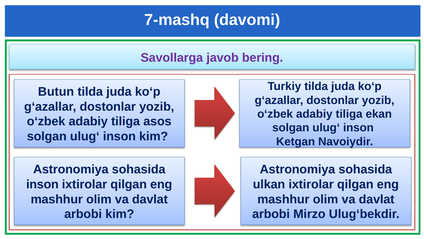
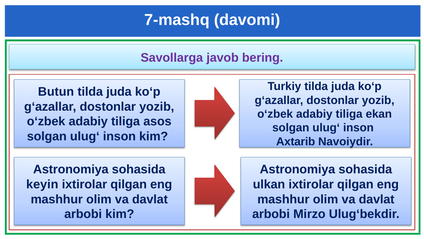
Ketgan: Ketgan -> Axtarib
inson at (42, 184): inson -> keyin
